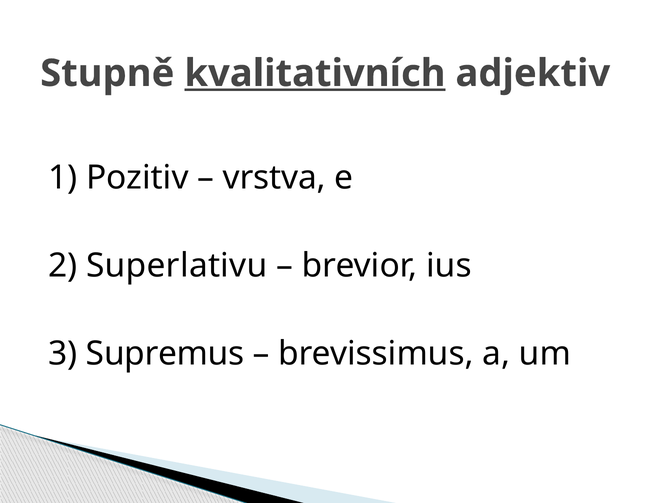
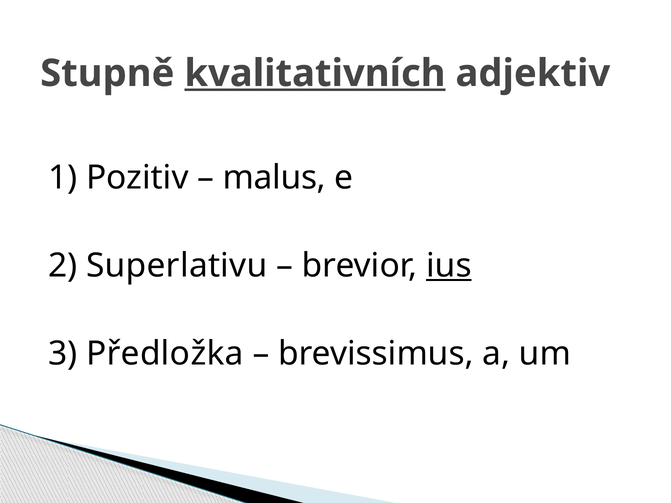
vrstva: vrstva -> malus
ius underline: none -> present
Supremus: Supremus -> Předložka
